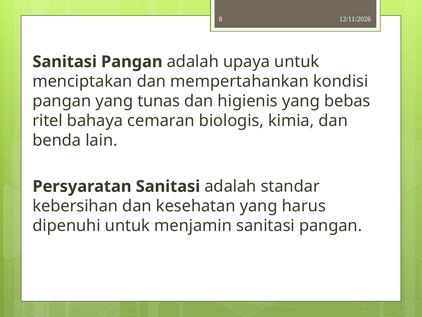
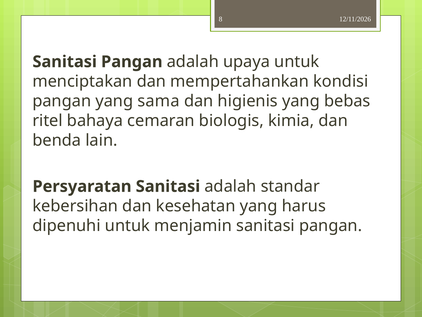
tunas: tunas -> sama
